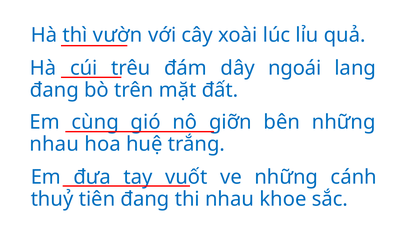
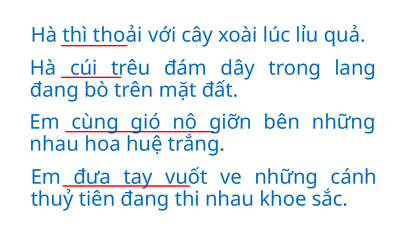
vườn: vườn -> thoải
ngoái: ngoái -> trong
